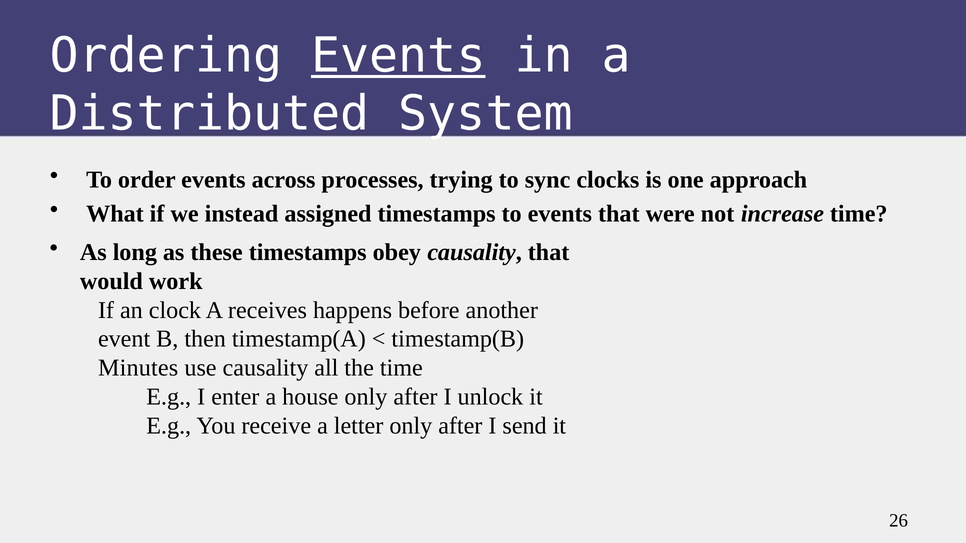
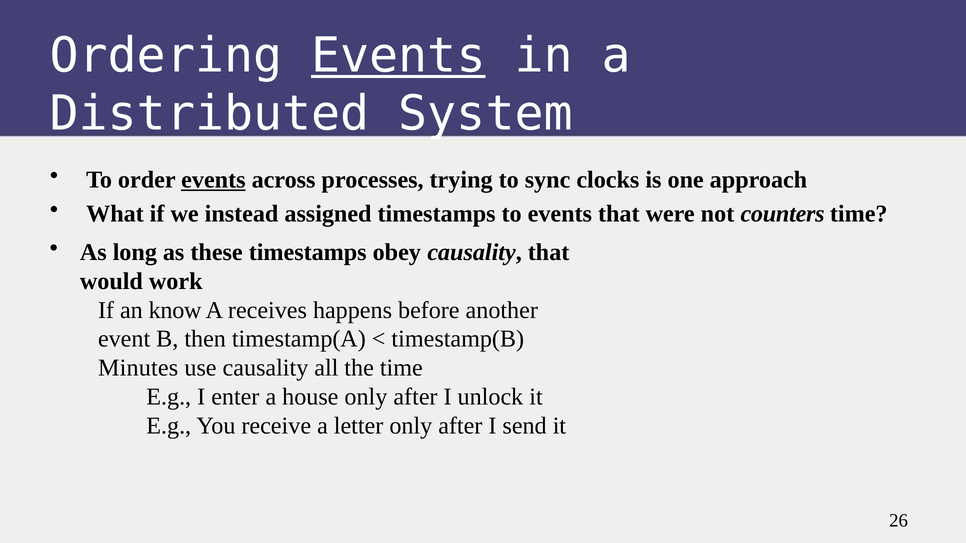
events at (213, 180) underline: none -> present
increase: increase -> counters
clock: clock -> know
